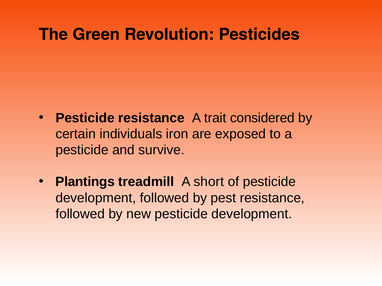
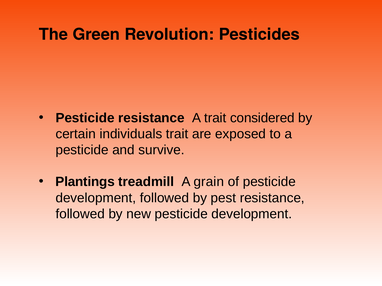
individuals iron: iron -> trait
short: short -> grain
